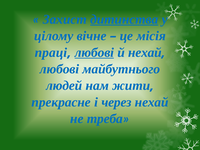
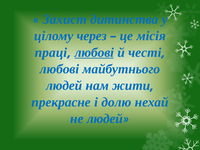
дитинства underline: present -> none
вічне: вічне -> через
й нехай: нехай -> честі
через: через -> долю
не треба: треба -> людей
